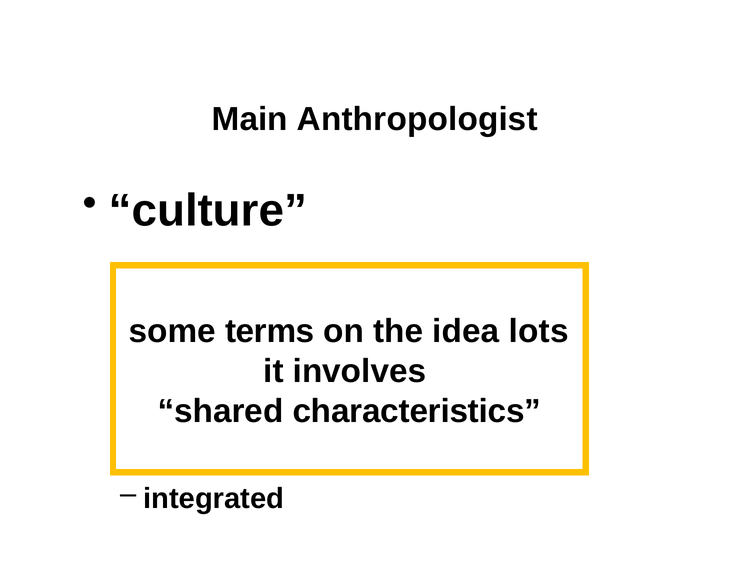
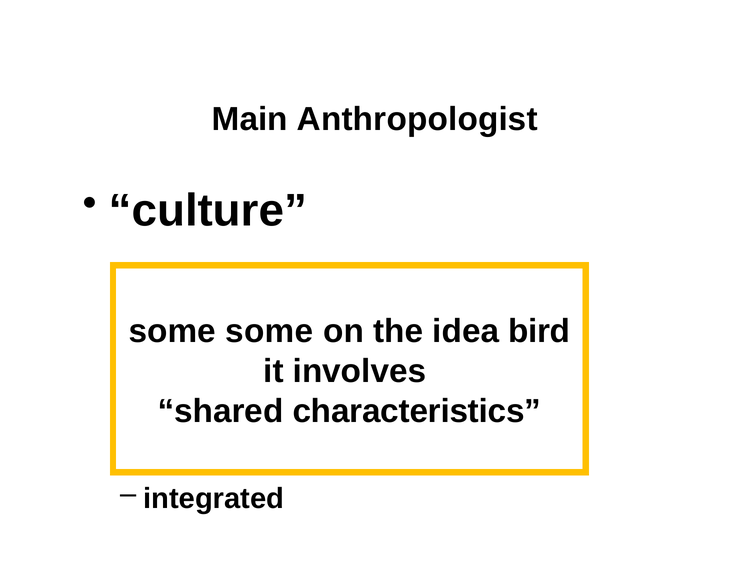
terms at (270, 331): terms -> some
lots: lots -> bird
